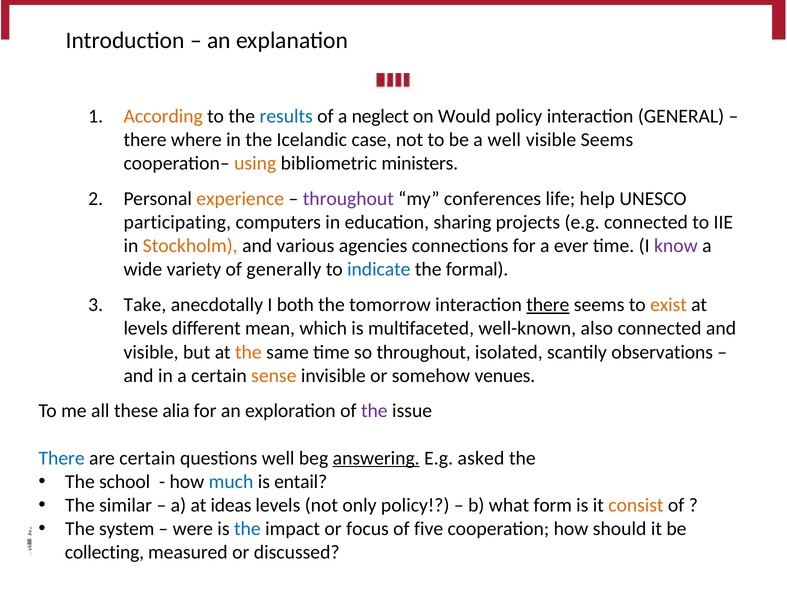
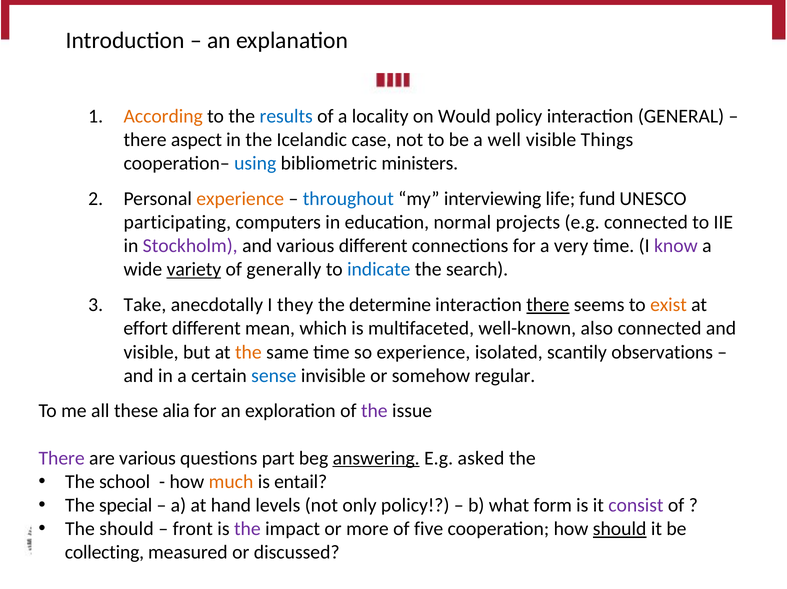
neglect: neglect -> locality
where: where -> aspect
visible Seems: Seems -> Things
using colour: orange -> blue
throughout at (348, 199) colour: purple -> blue
conferences: conferences -> interviewing
help: help -> fund
sharing: sharing -> normal
Stockholm colour: orange -> purple
various agencies: agencies -> different
ever: ever -> very
variety underline: none -> present
formal: formal -> search
both: both -> they
tomorrow: tomorrow -> determine
levels at (146, 328): levels -> effort
so throughout: throughout -> experience
sense colour: orange -> blue
venues: venues -> regular
There at (62, 458) colour: blue -> purple
are certain: certain -> various
questions well: well -> part
much colour: blue -> orange
similar: similar -> special
ideas: ideas -> hand
consist colour: orange -> purple
The system: system -> should
were: were -> front
the at (247, 529) colour: blue -> purple
focus: focus -> more
should at (620, 529) underline: none -> present
